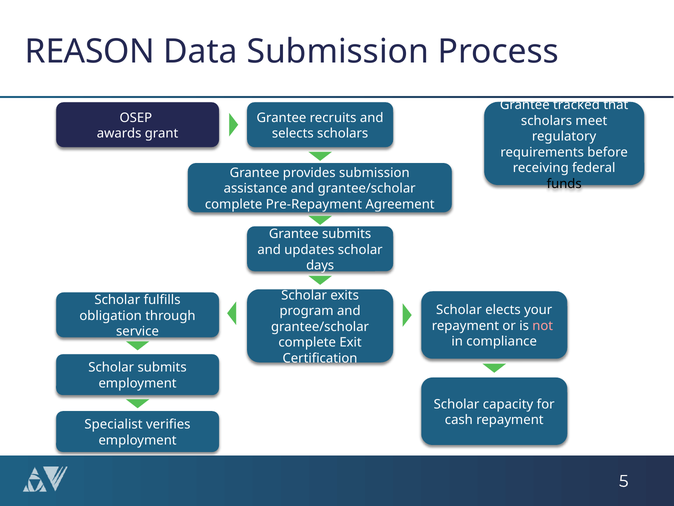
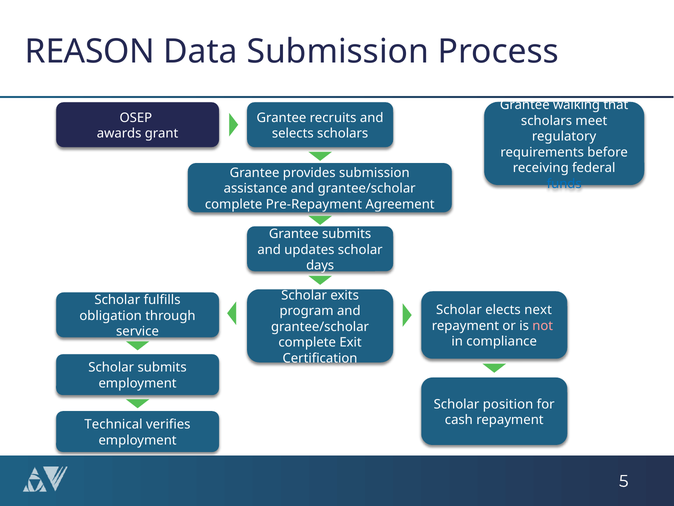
tracked: tracked -> walking
funds colour: black -> blue
your: your -> next
capacity: capacity -> position
Specialist: Specialist -> Technical
